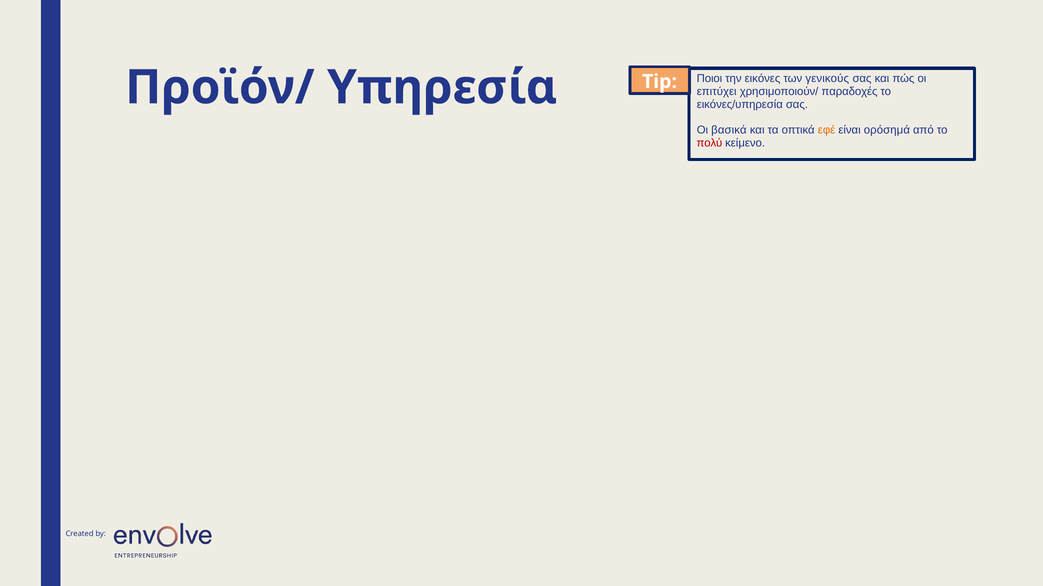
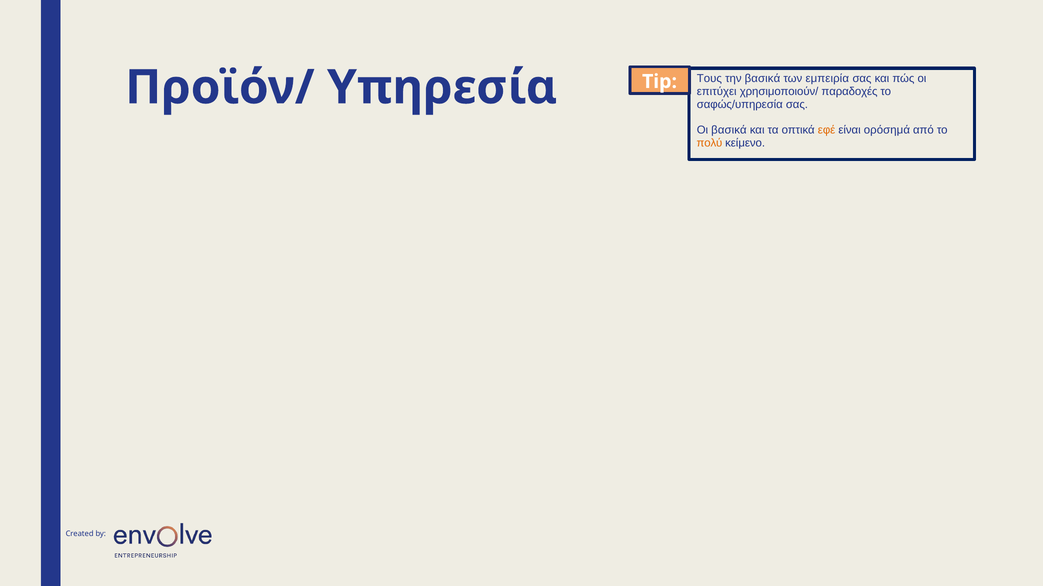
Ποιοι: Ποιοι -> Τους
την εικόνες: εικόνες -> βασικά
γενικούς: γενικούς -> εμπειρία
εικόνες/υπηρεσία: εικόνες/υπηρεσία -> σαφώς/υπηρεσία
πολύ colour: red -> orange
